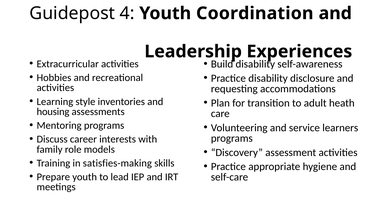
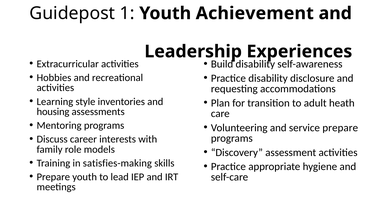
4: 4 -> 1
Coordination: Coordination -> Achievement
service learners: learners -> prepare
